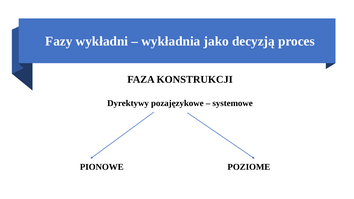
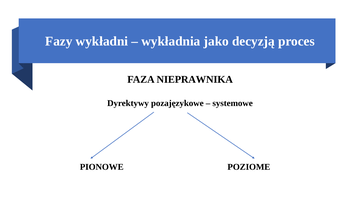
KONSTRUKCJI: KONSTRUKCJI -> NIEPRAWNIKA
